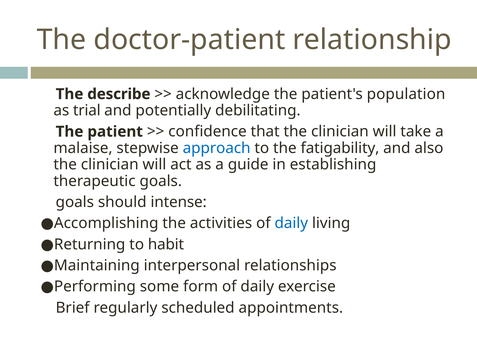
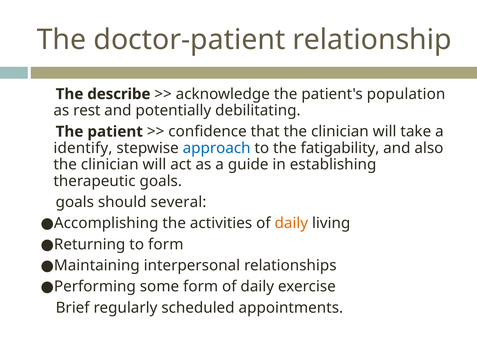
trial: trial -> rest
malaise: malaise -> identify
intense: intense -> several
daily at (291, 223) colour: blue -> orange
to habit: habit -> form
